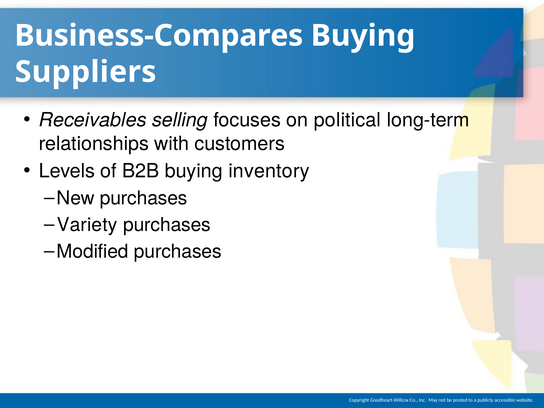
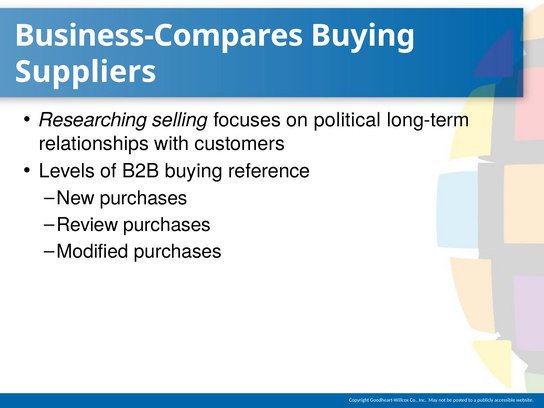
Receivables: Receivables -> Researching
inventory: inventory -> reference
Variety: Variety -> Review
